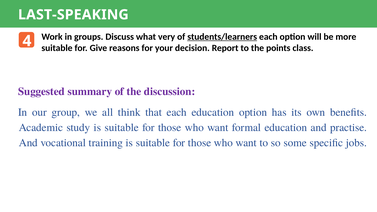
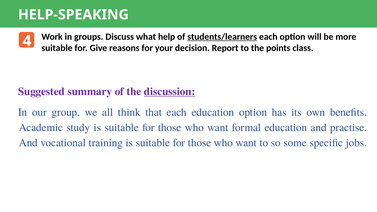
LAST-SPEAKING: LAST-SPEAKING -> HELP-SPEAKING
very: very -> help
discussion underline: none -> present
